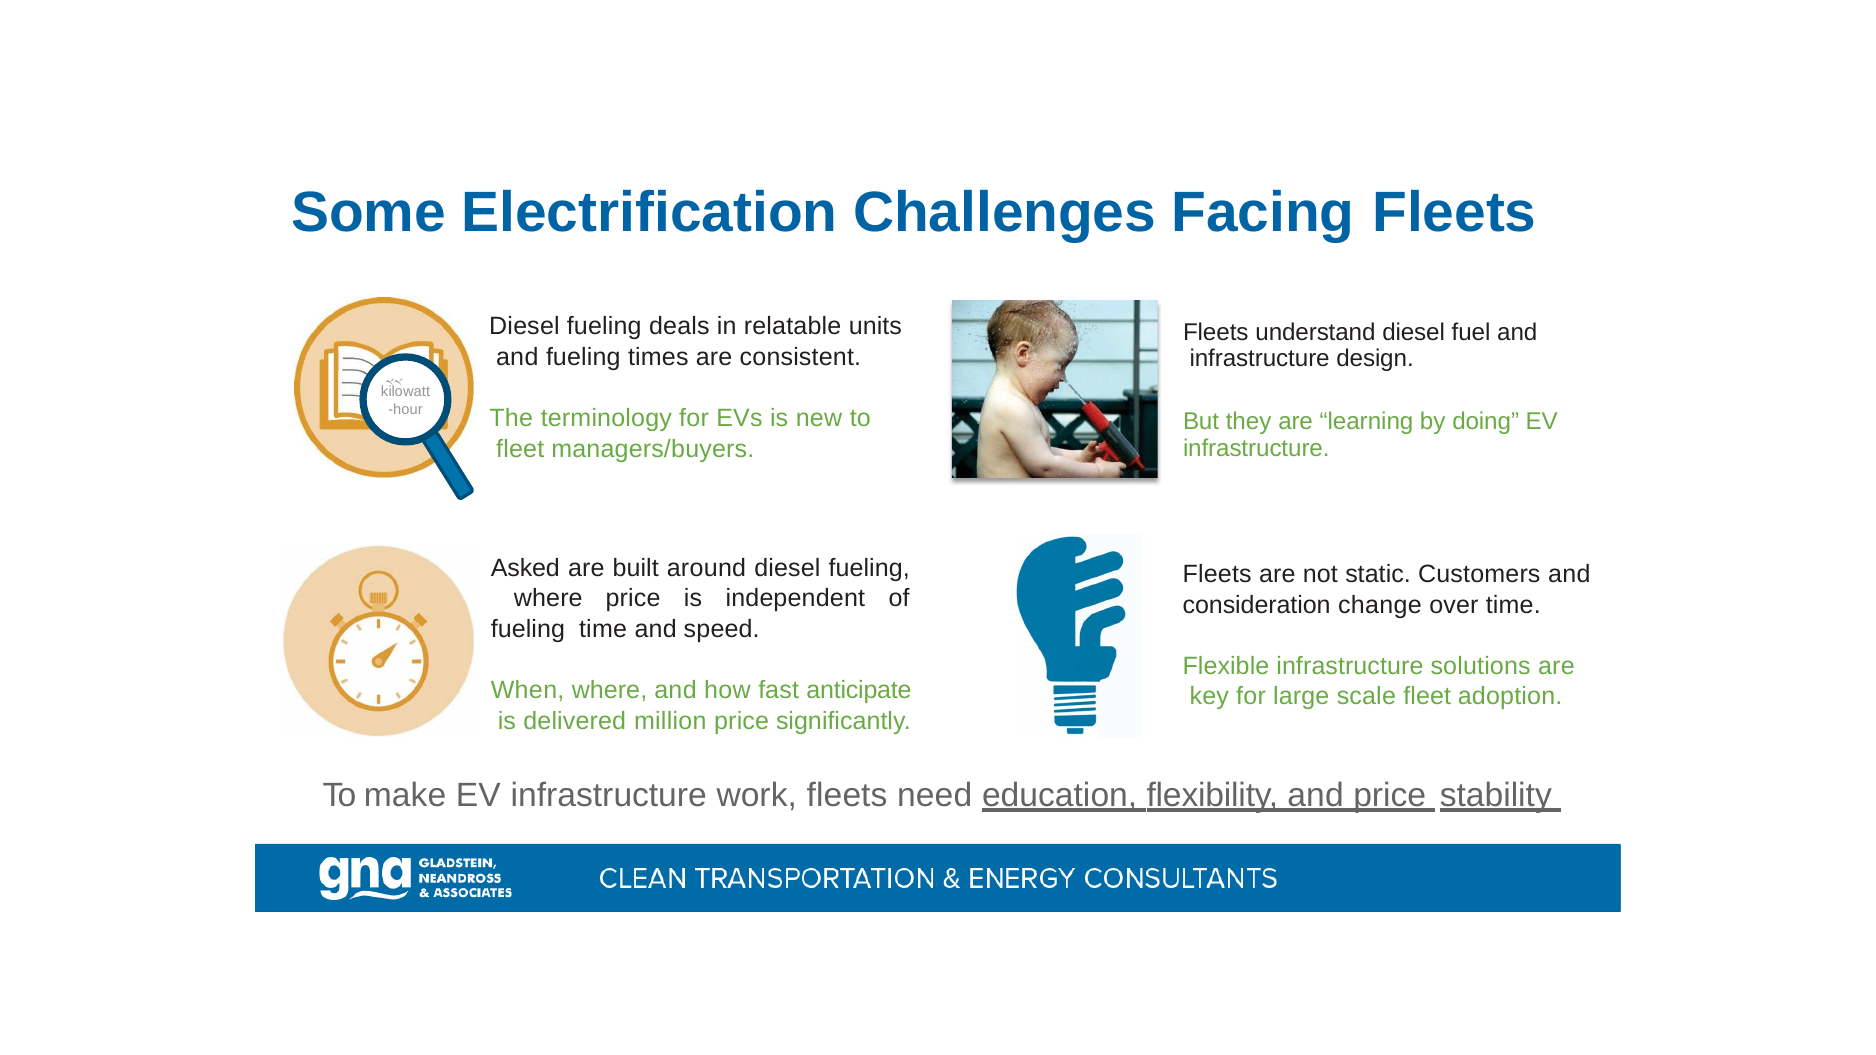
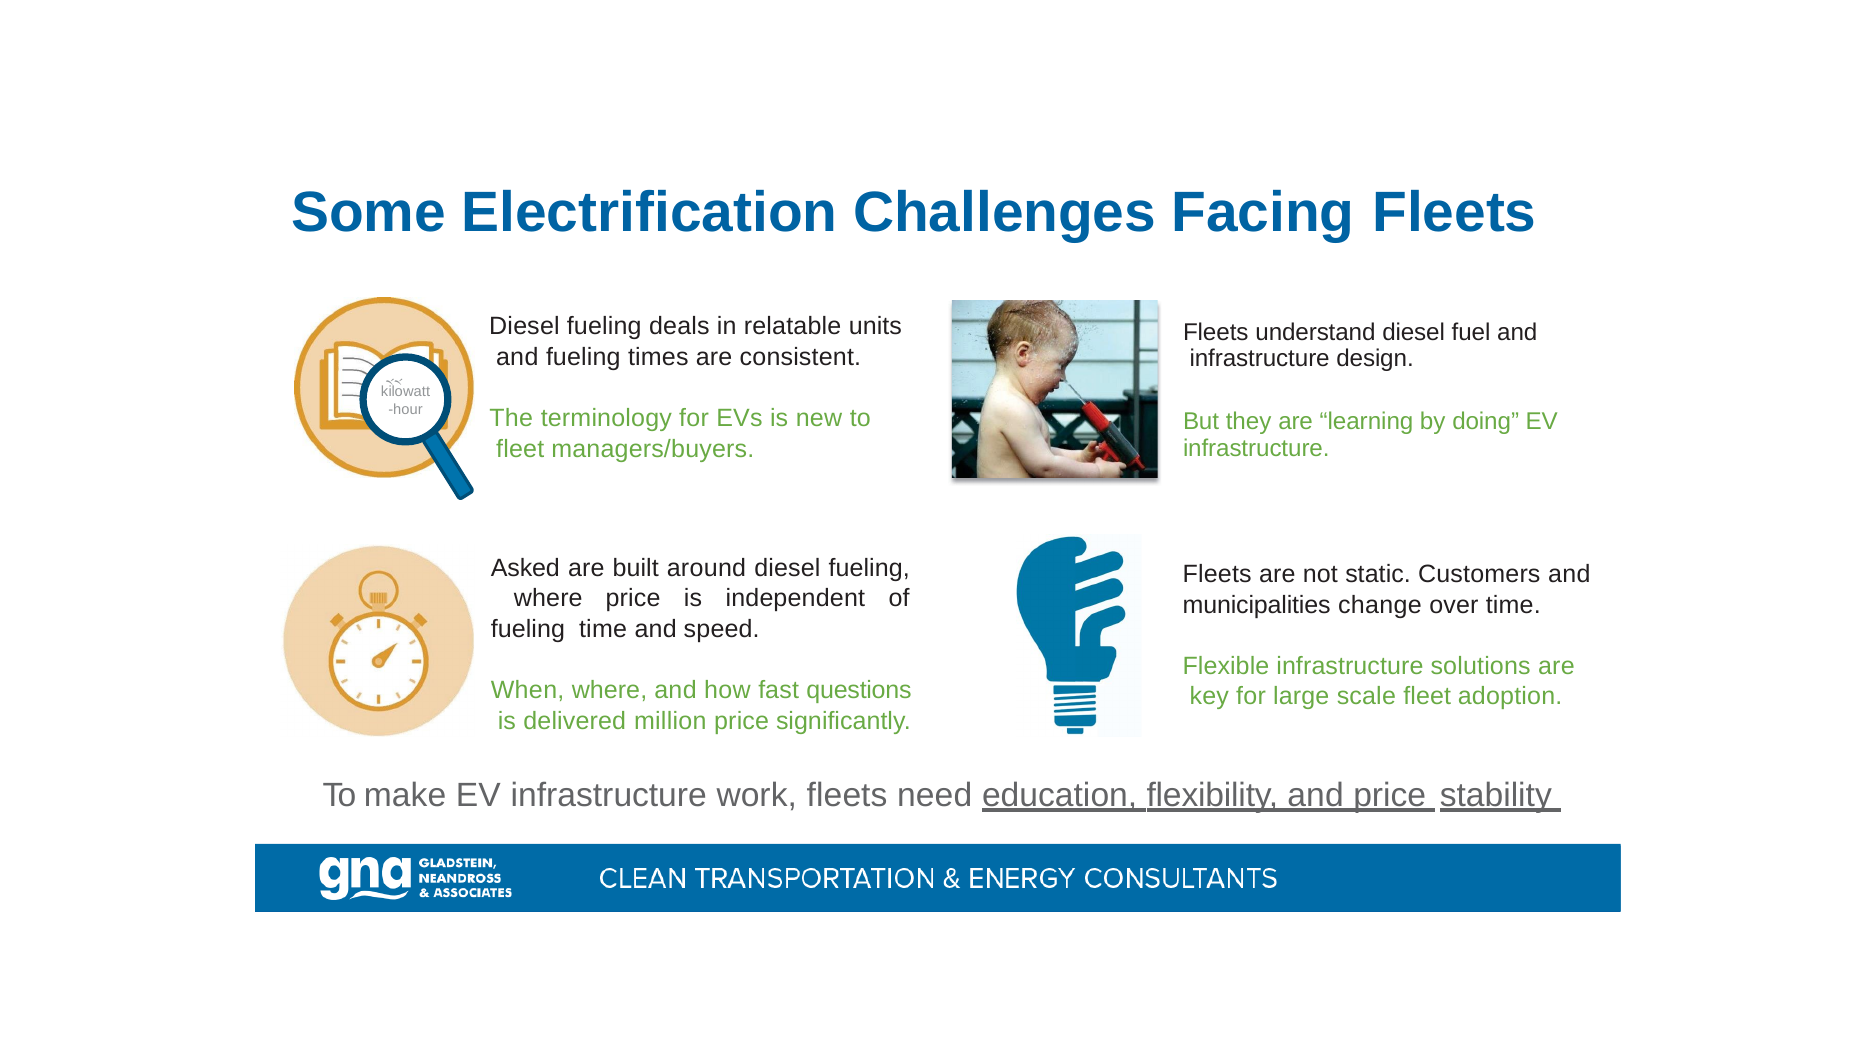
consideration: consideration -> municipalities
anticipate: anticipate -> questions
